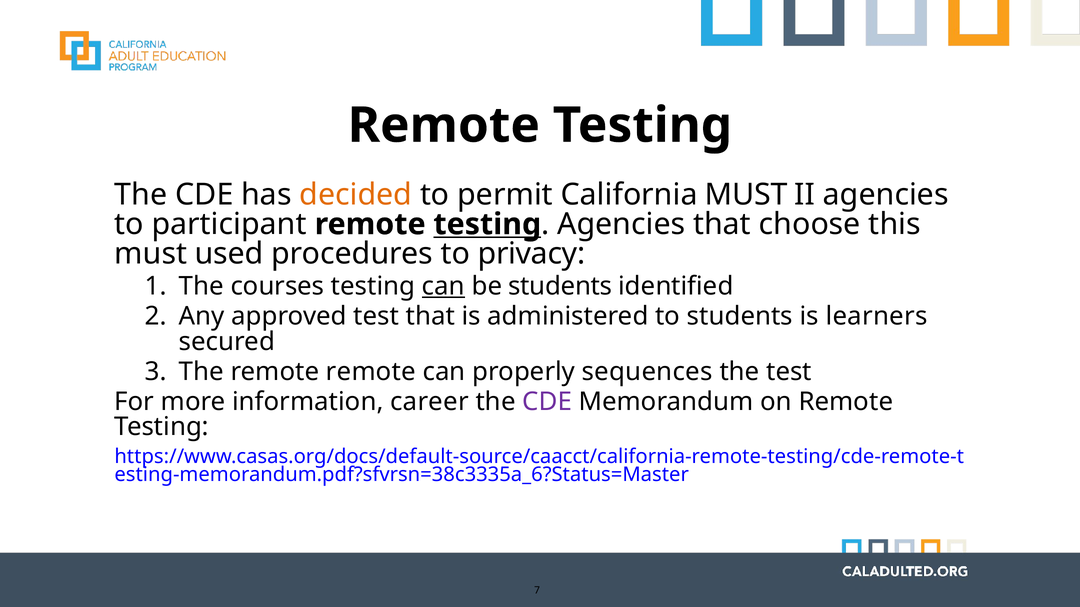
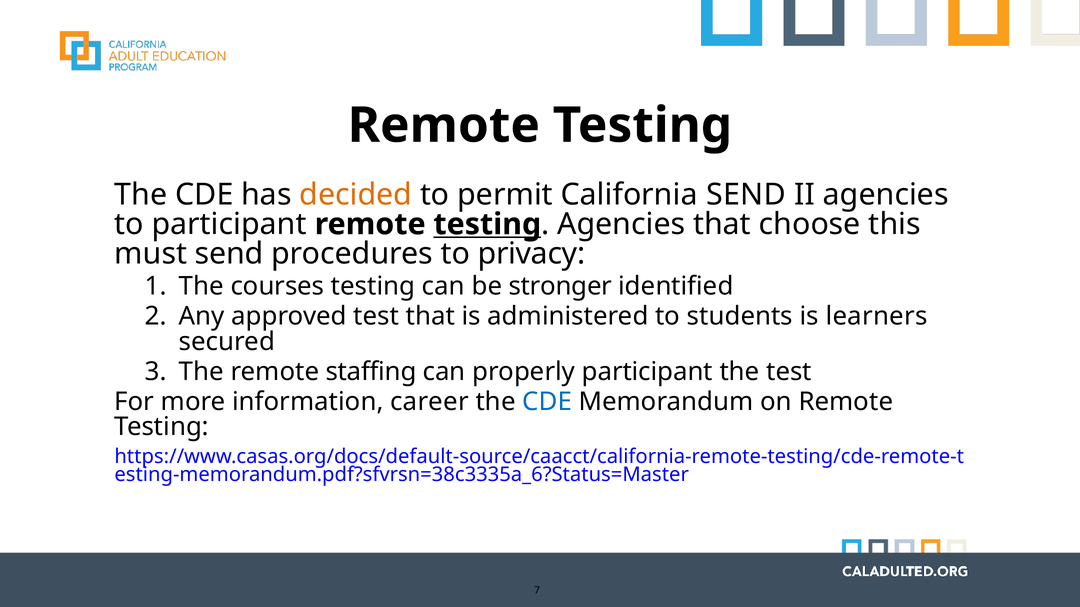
California MUST: MUST -> SEND
must used: used -> send
can at (443, 287) underline: present -> none
be students: students -> stronger
remote remote: remote -> staffing
properly sequences: sequences -> participant
CDE at (547, 402) colour: purple -> blue
